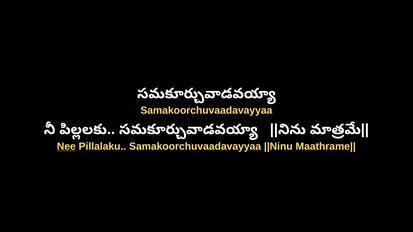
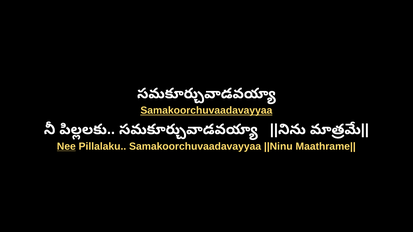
Samakoorchuvaadavayyaa at (206, 111) underline: none -> present
